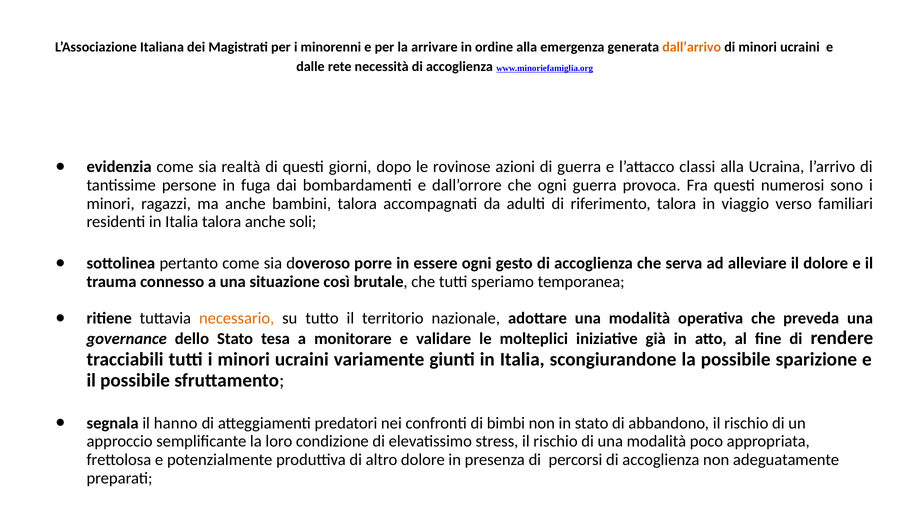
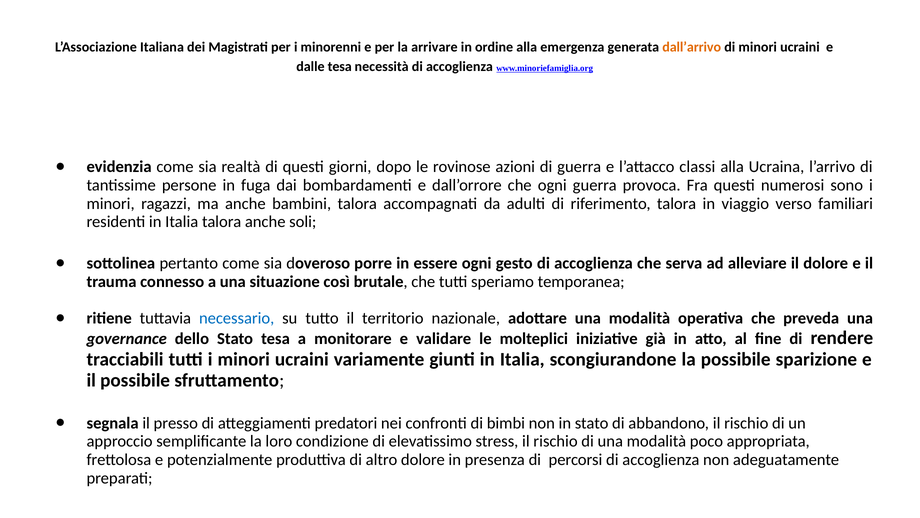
dalle rete: rete -> tesa
necessario colour: orange -> blue
hanno: hanno -> presso
